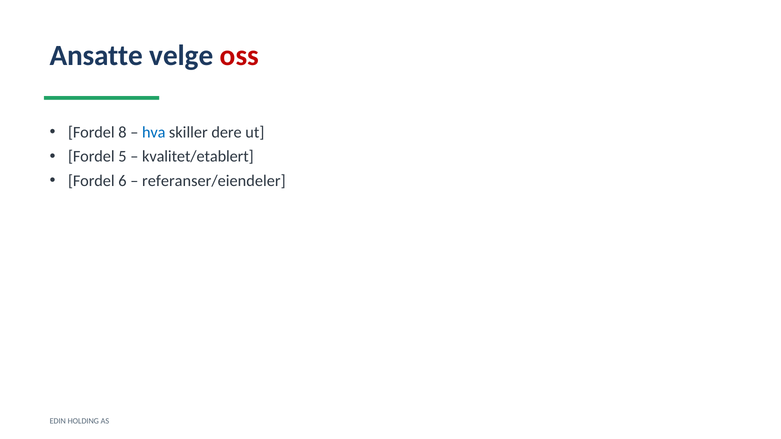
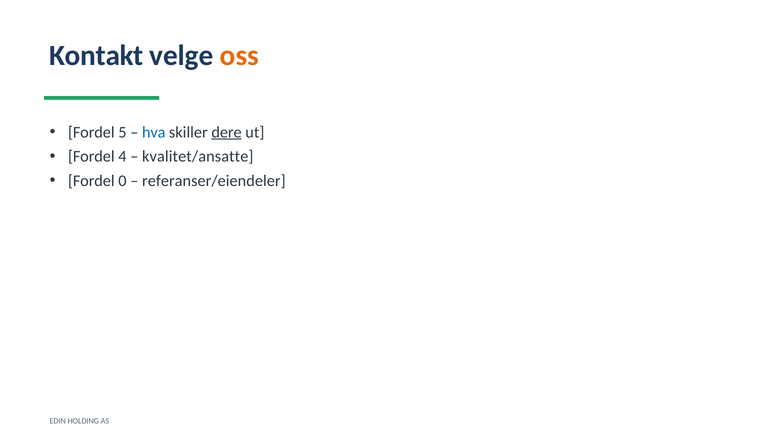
Ansatte: Ansatte -> Kontakt
oss colour: red -> orange
8: 8 -> 5
dere underline: none -> present
5: 5 -> 4
kvalitet/etablert: kvalitet/etablert -> kvalitet/ansatte
6: 6 -> 0
